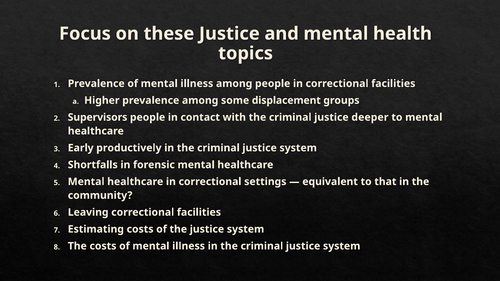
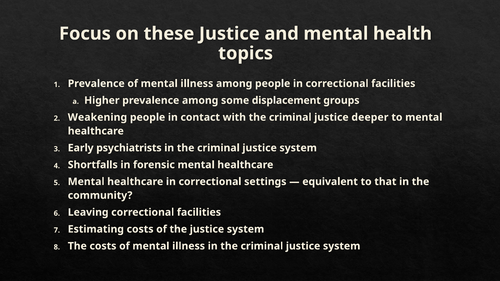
Supervisors: Supervisors -> Weakening
productively: productively -> psychiatrists
